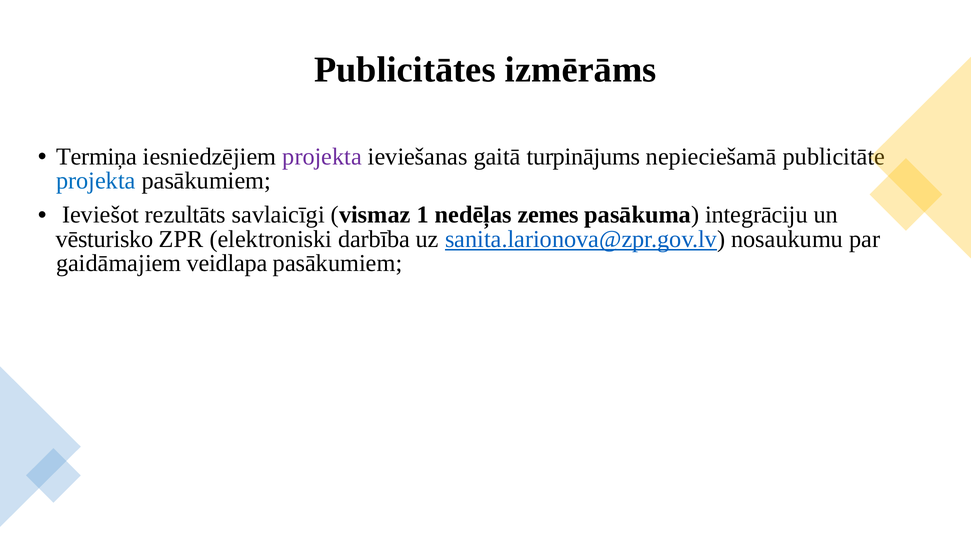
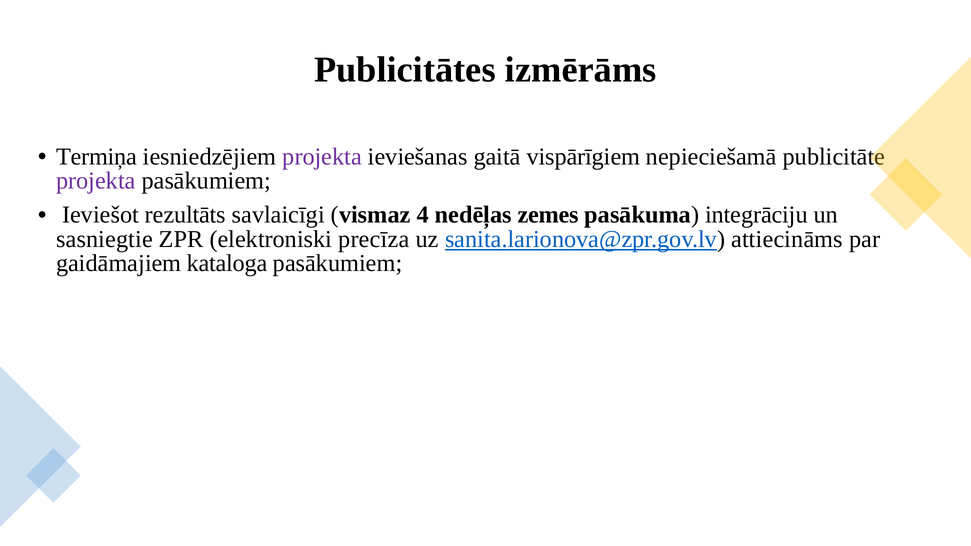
turpinājums: turpinājums -> vispārīgiem
projekta at (96, 181) colour: blue -> purple
1: 1 -> 4
vēsturisko: vēsturisko -> sasniegtie
darbība: darbība -> precīza
nosaukumu: nosaukumu -> attiecināms
veidlapa: veidlapa -> kataloga
